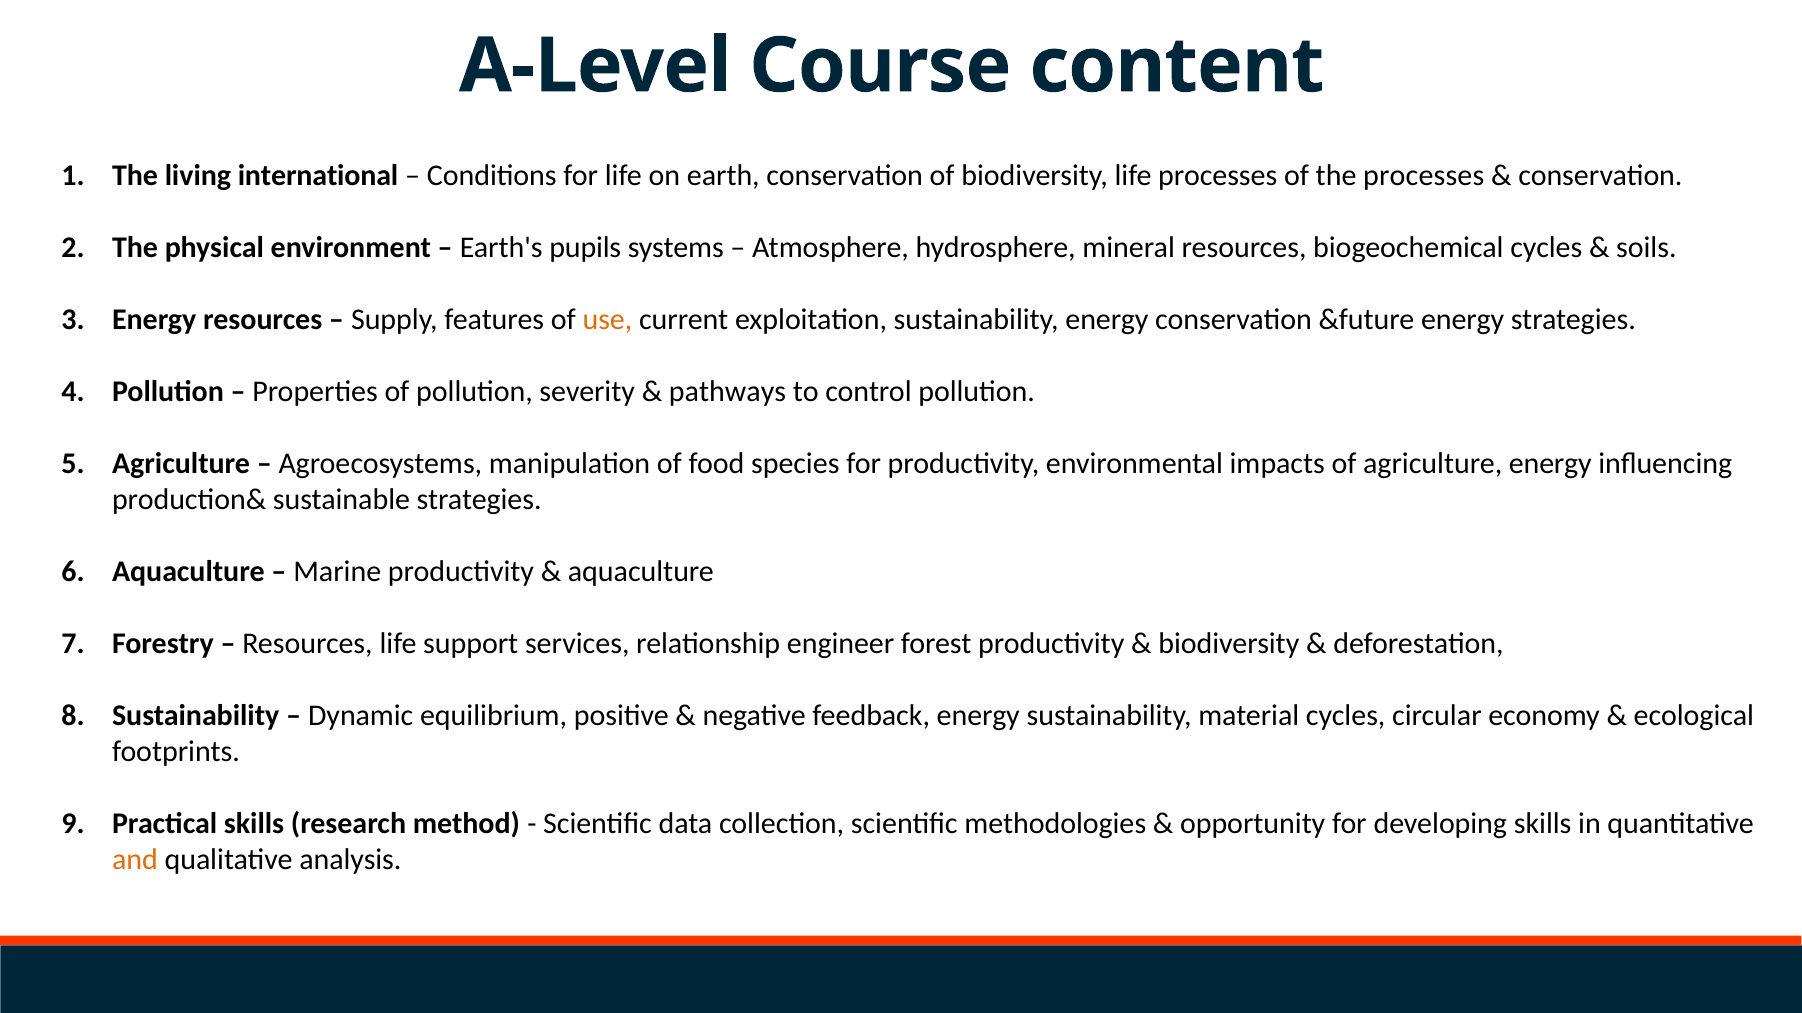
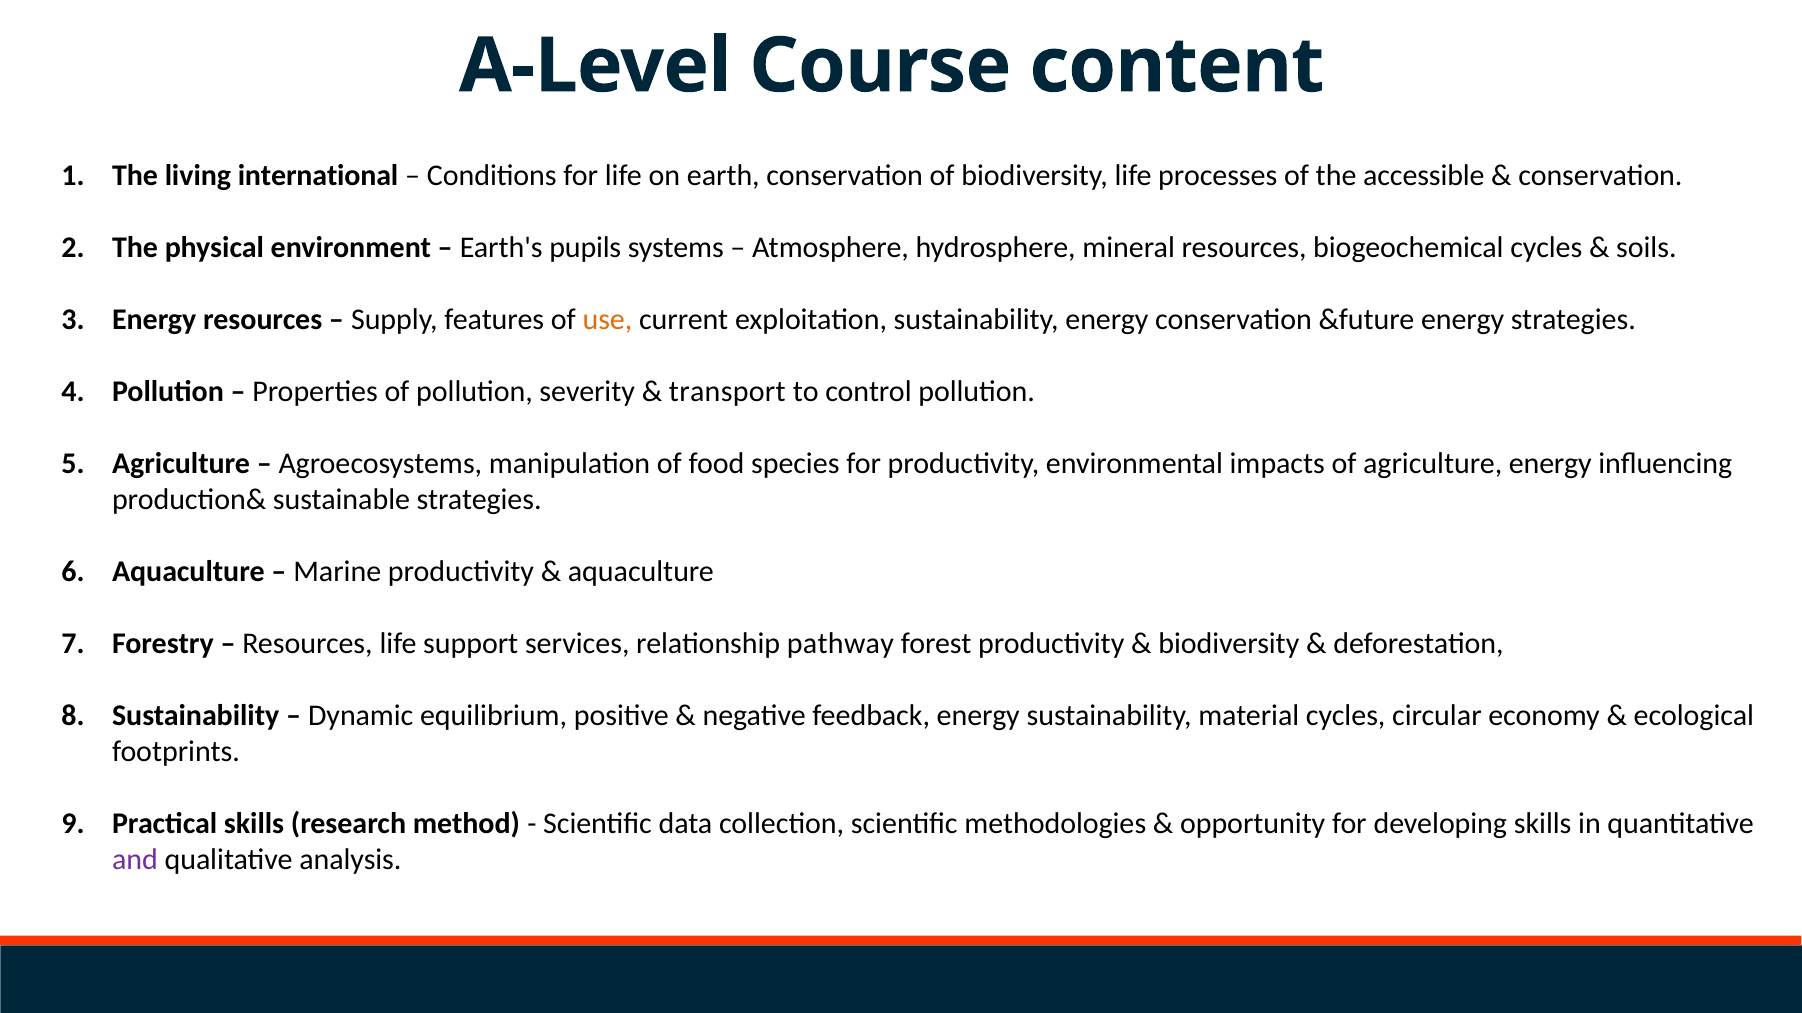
the processes: processes -> accessible
pathways: pathways -> transport
engineer: engineer -> pathway
and colour: orange -> purple
